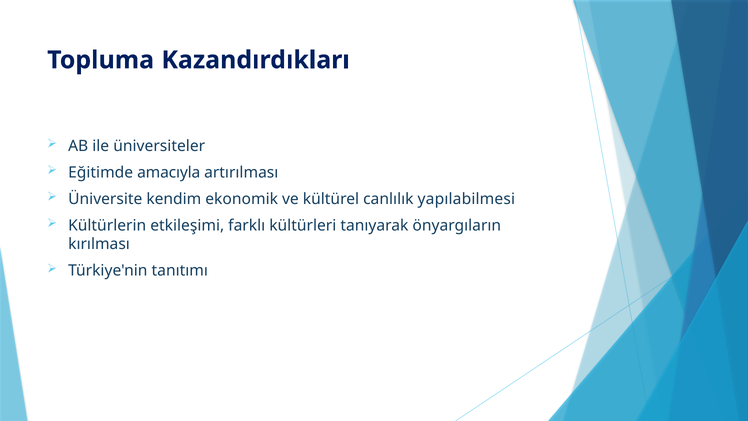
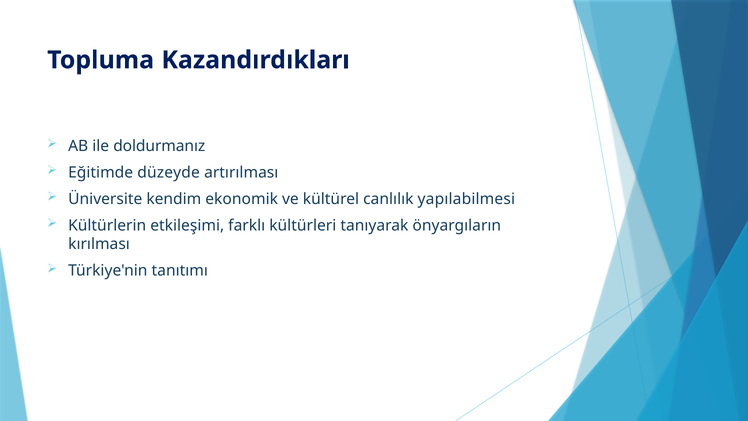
üniversiteler: üniversiteler -> doldurmanız
amacıyla: amacıyla -> düzeyde
